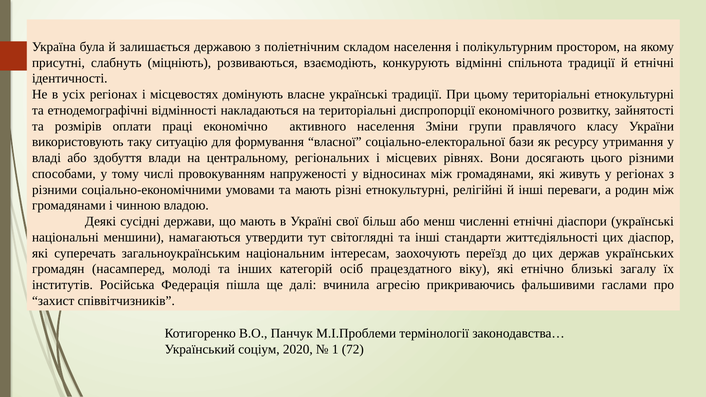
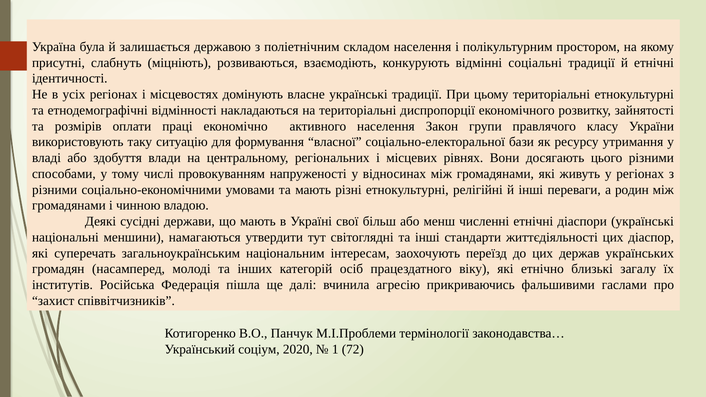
спільнота: спільнота -> соціальні
Зміни: Зміни -> Закон
